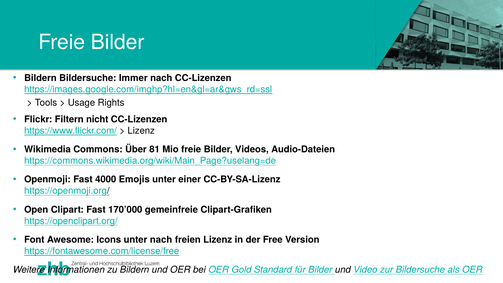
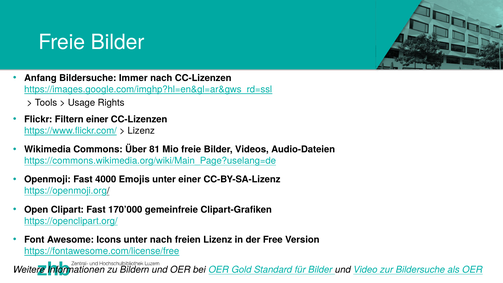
Bildern at (40, 78): Bildern -> Anfang
Filtern nicht: nicht -> einer
